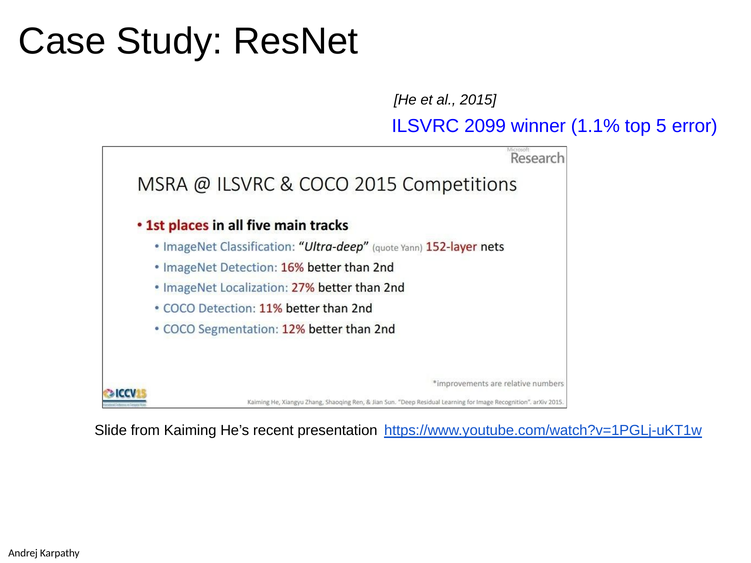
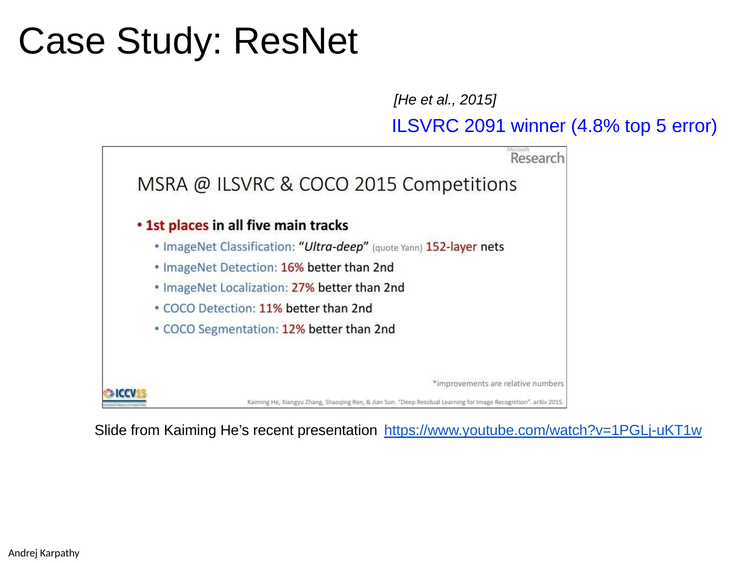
2099: 2099 -> 2091
1.1%: 1.1% -> 4.8%
